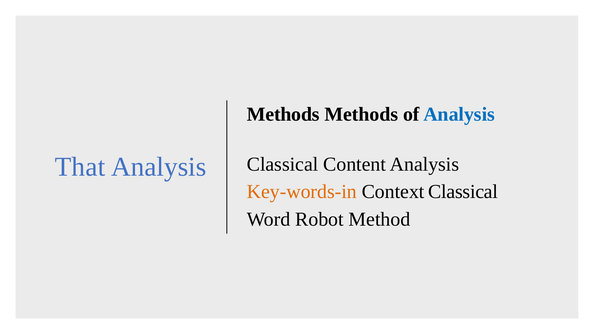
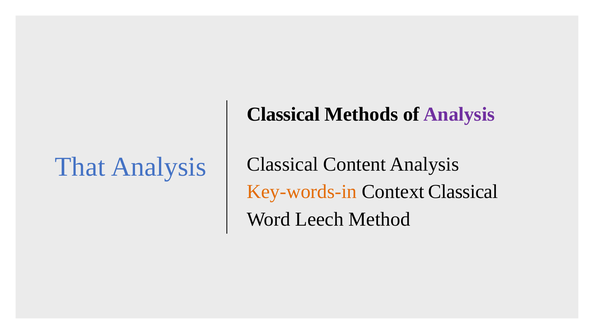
Methods at (283, 114): Methods -> Classical
Analysis at (459, 114) colour: blue -> purple
Robot: Robot -> Leech
